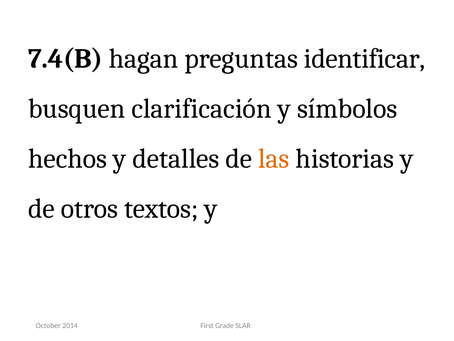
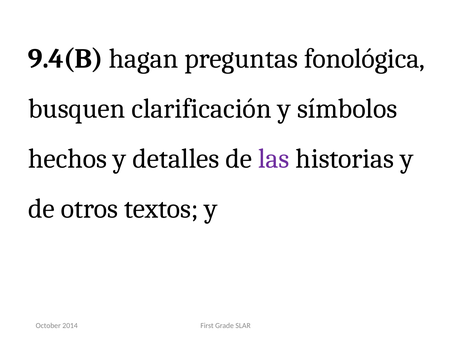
7.4(B: 7.4(B -> 9.4(B
identificar: identificar -> fonológica
las colour: orange -> purple
